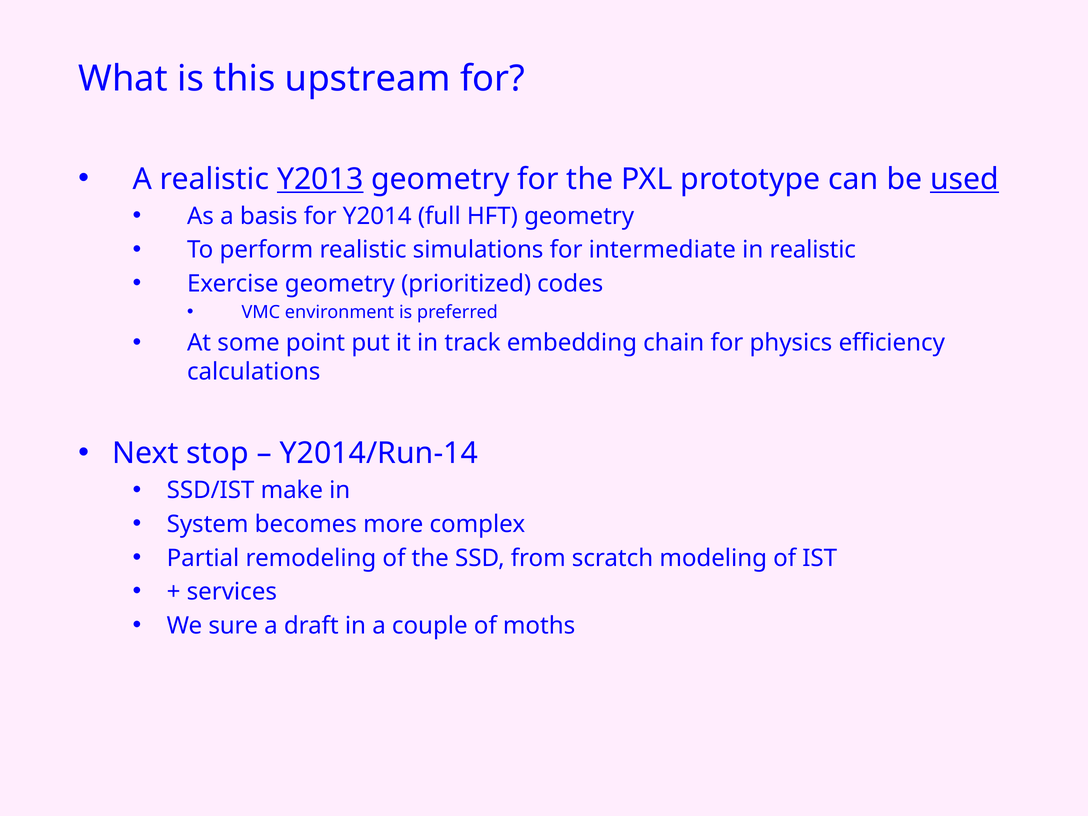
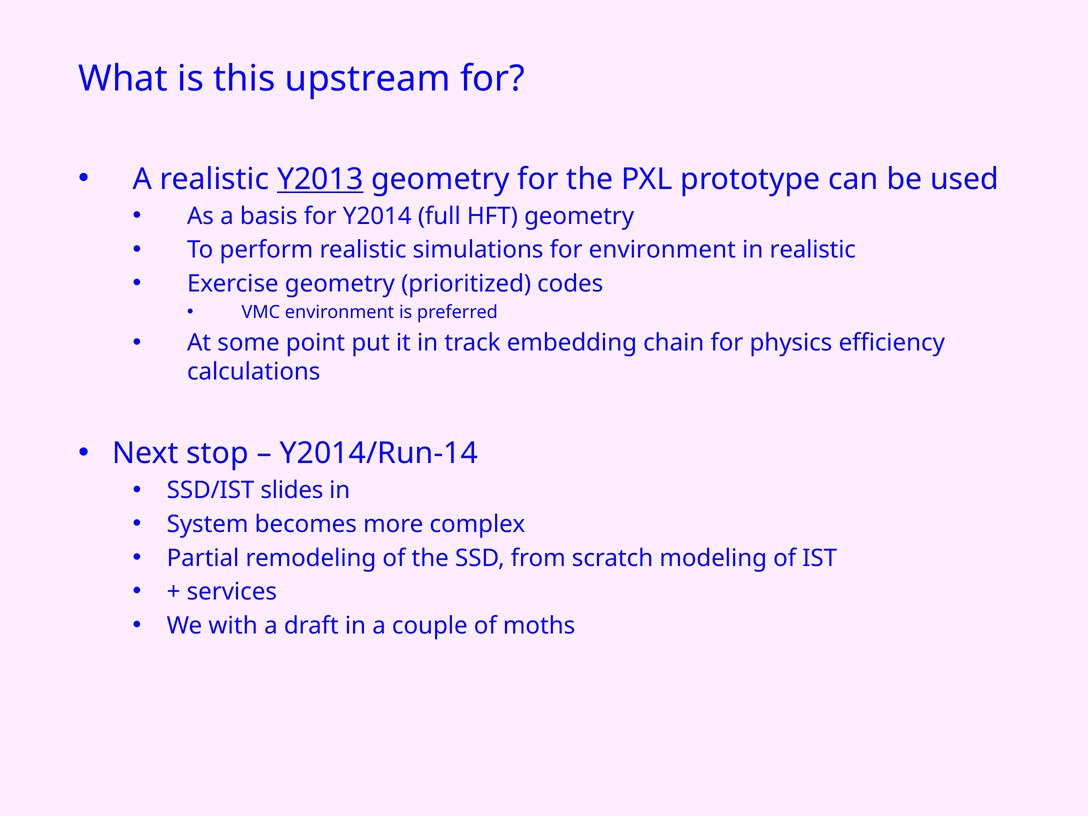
used underline: present -> none
for intermediate: intermediate -> environment
make: make -> slides
sure: sure -> with
